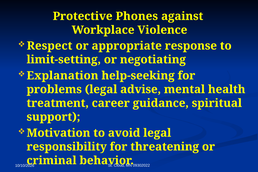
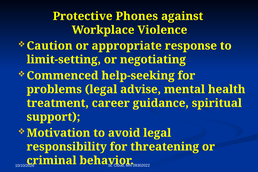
Respect: Respect -> Caution
Explanation: Explanation -> Commenced
